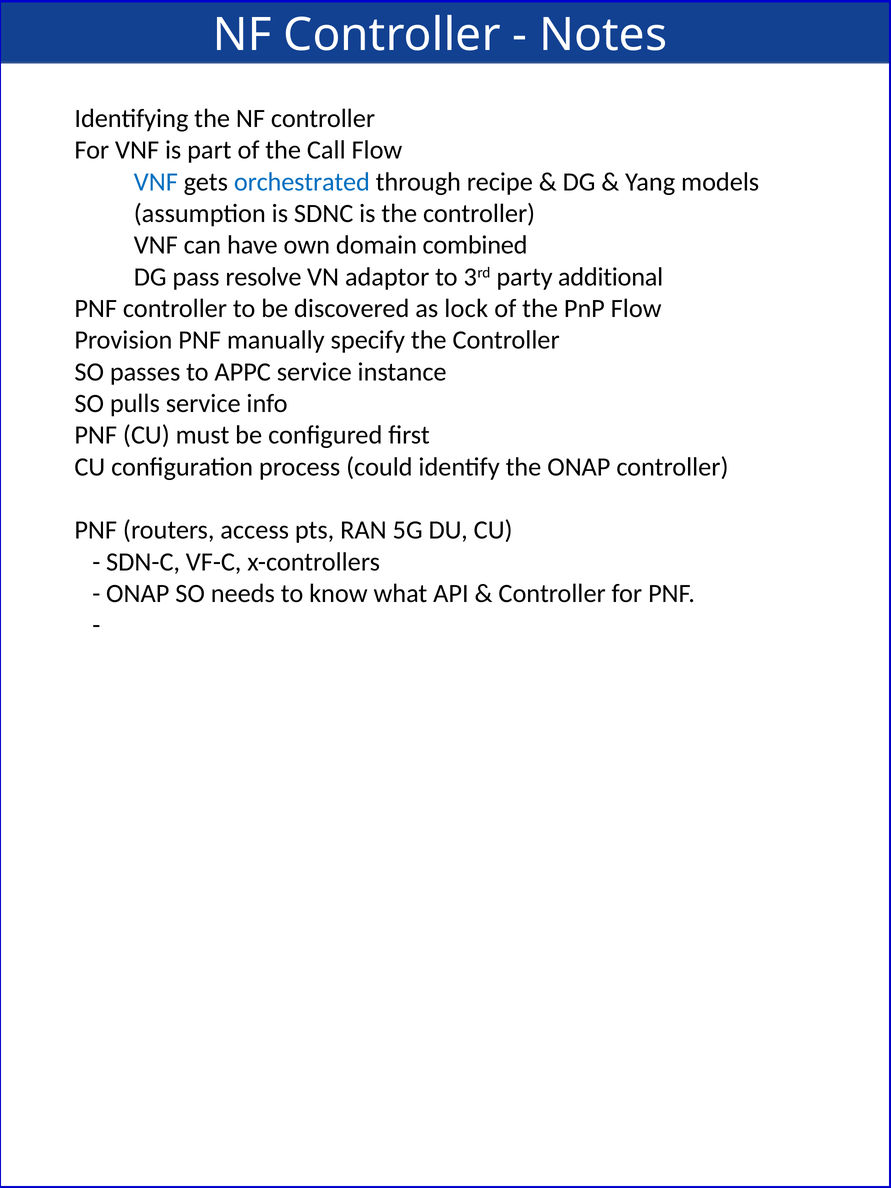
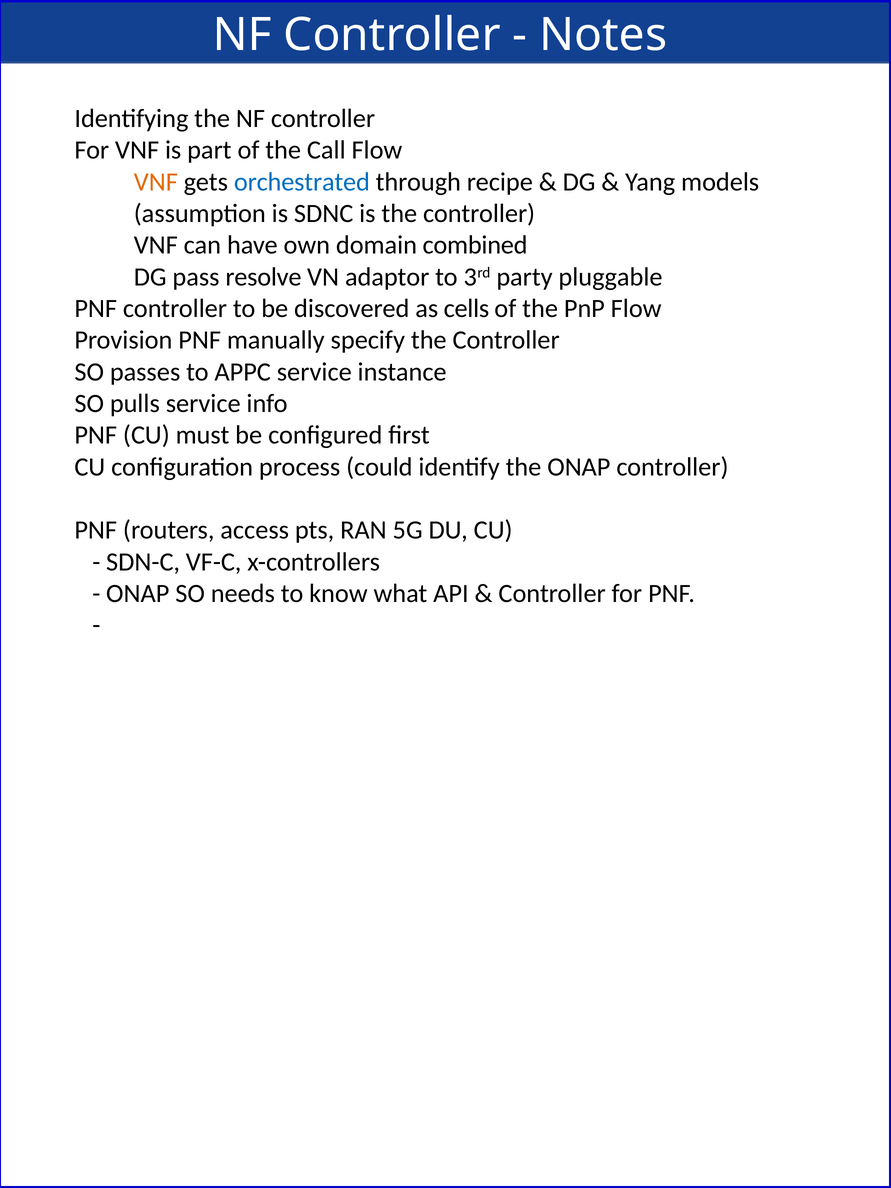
VNF at (156, 182) colour: blue -> orange
additional: additional -> pluggable
lock: lock -> cells
